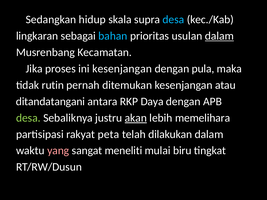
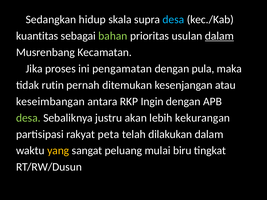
lingkaran: lingkaran -> kuantitas
bahan colour: light blue -> light green
ini kesenjangan: kesenjangan -> pengamatan
ditandatangani: ditandatangani -> keseimbangan
Daya: Daya -> Ingin
akan underline: present -> none
memelihara: memelihara -> kekurangan
yang colour: pink -> yellow
meneliti: meneliti -> peluang
